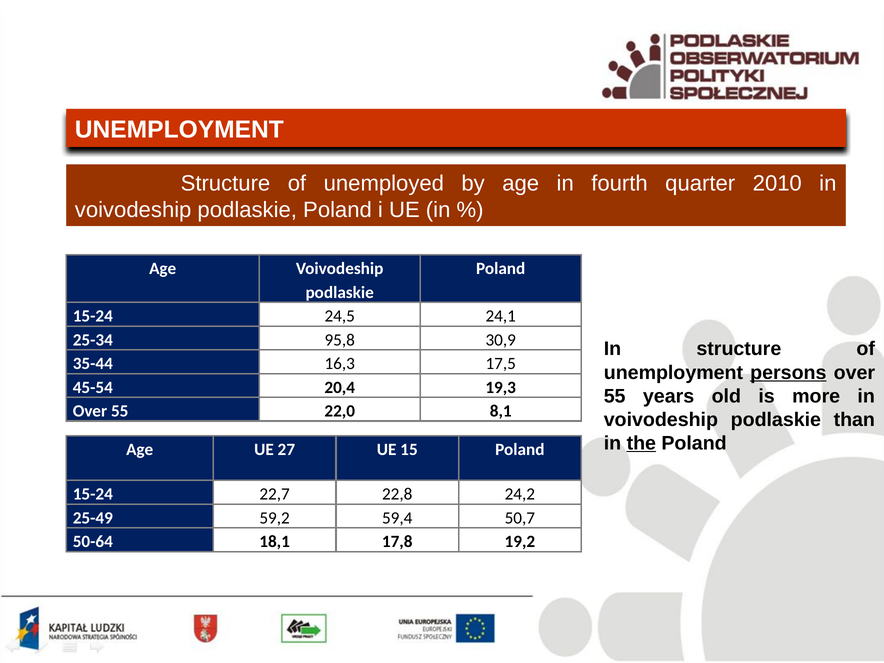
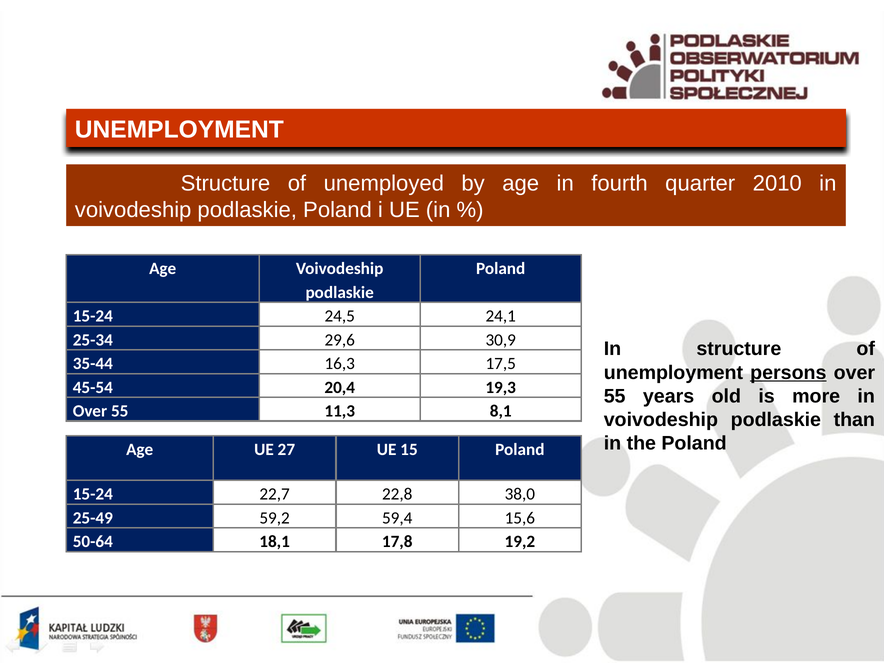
95,8: 95,8 -> 29,6
22,0: 22,0 -> 11,3
the underline: present -> none
24,2: 24,2 -> 38,0
50,7: 50,7 -> 15,6
